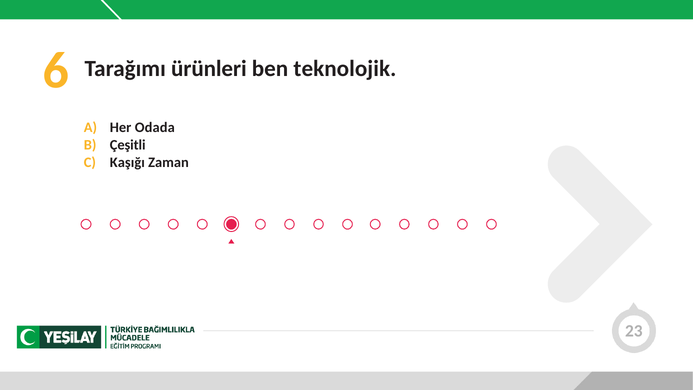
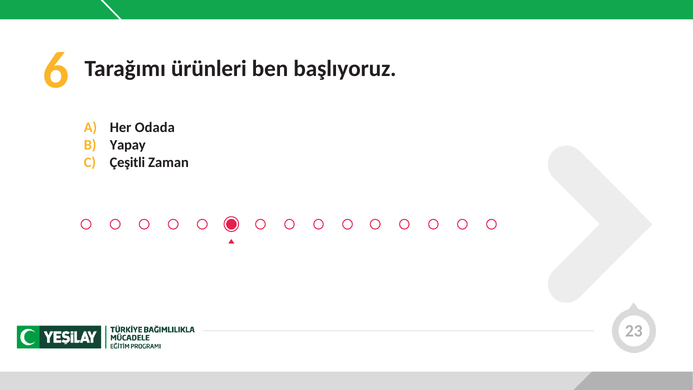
teknolojik: teknolojik -> başlıyoruz
Çeşitli: Çeşitli -> Yapay
Kaşığı: Kaşığı -> Çeşitli
